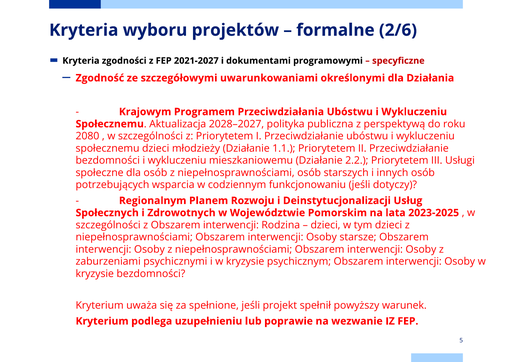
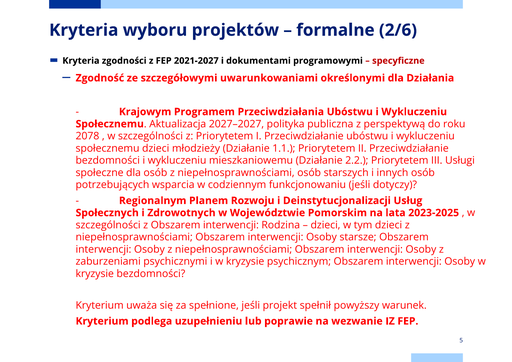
2028–2027: 2028–2027 -> 2027–2027
2080: 2080 -> 2078
